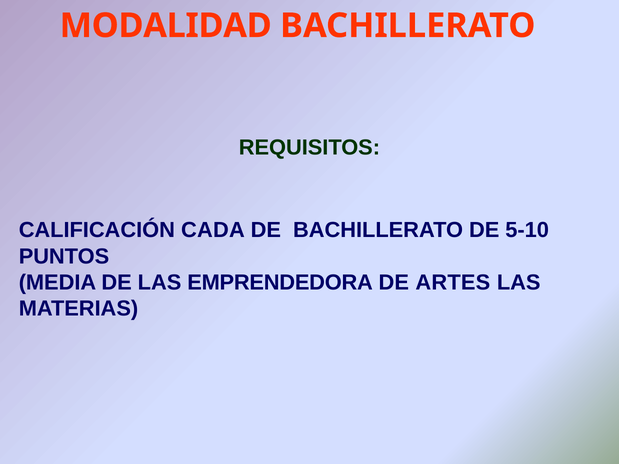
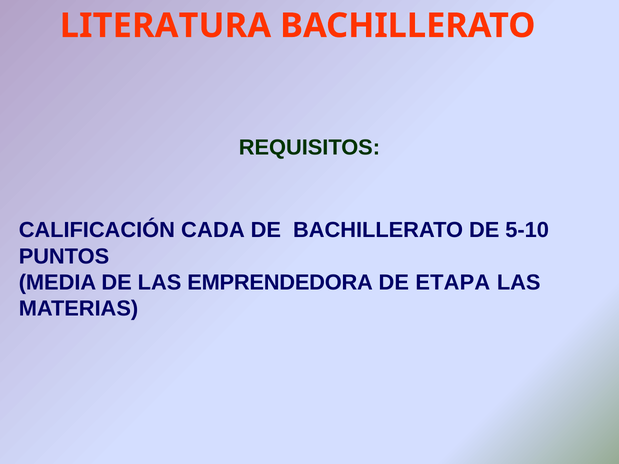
MODALIDAD: MODALIDAD -> LITERATURA
ARTES: ARTES -> ETAPA
